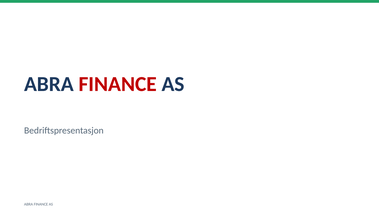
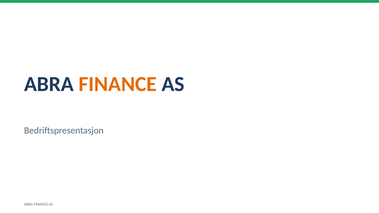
FINANCE at (118, 84) colour: red -> orange
